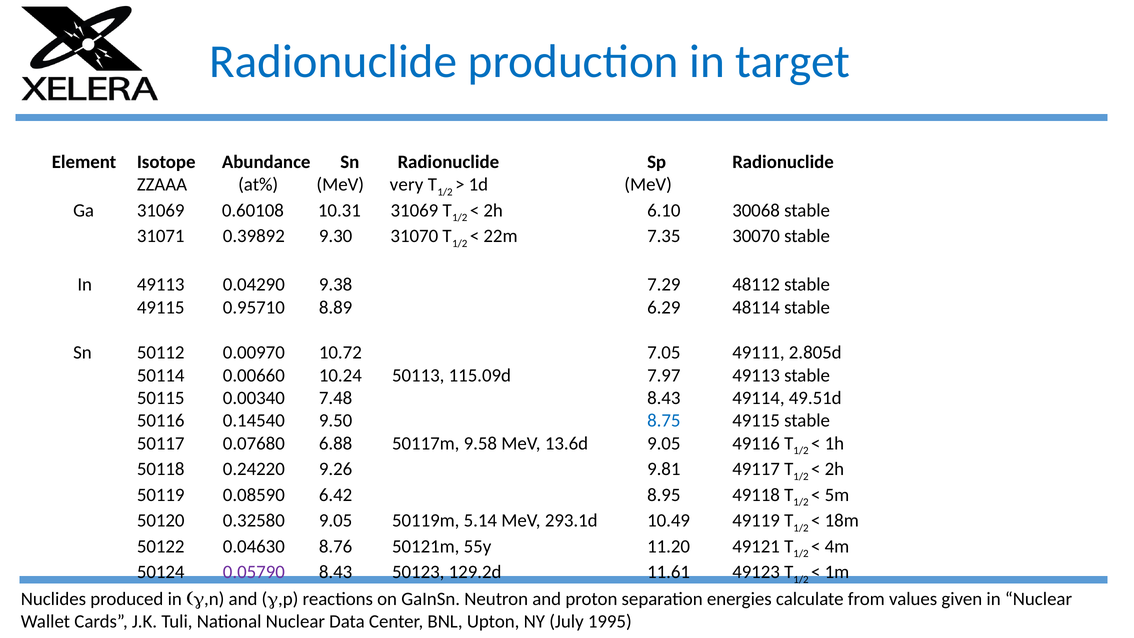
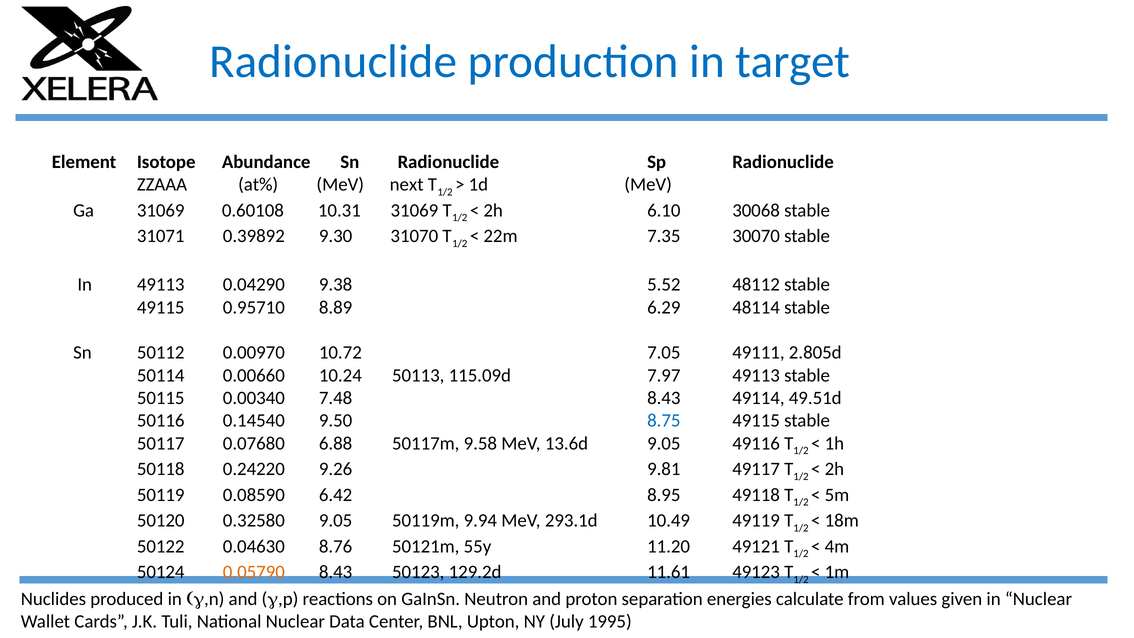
very: very -> next
7.29: 7.29 -> 5.52
5.14: 5.14 -> 9.94
0.05790 colour: purple -> orange
